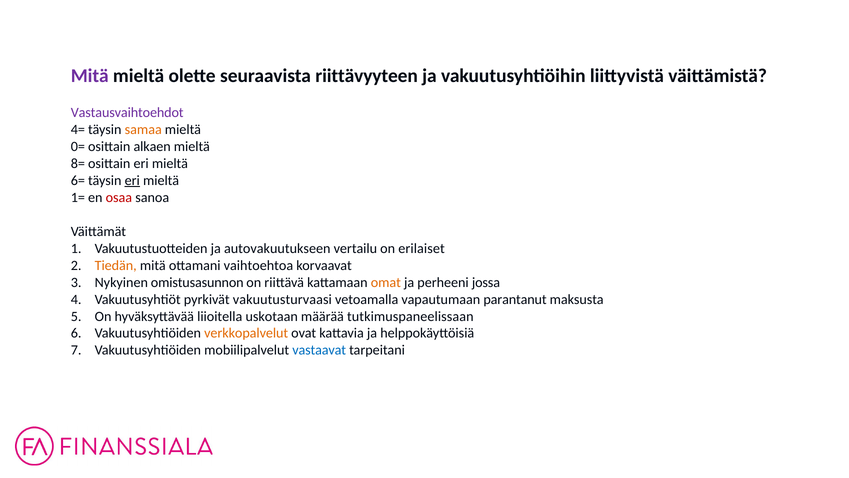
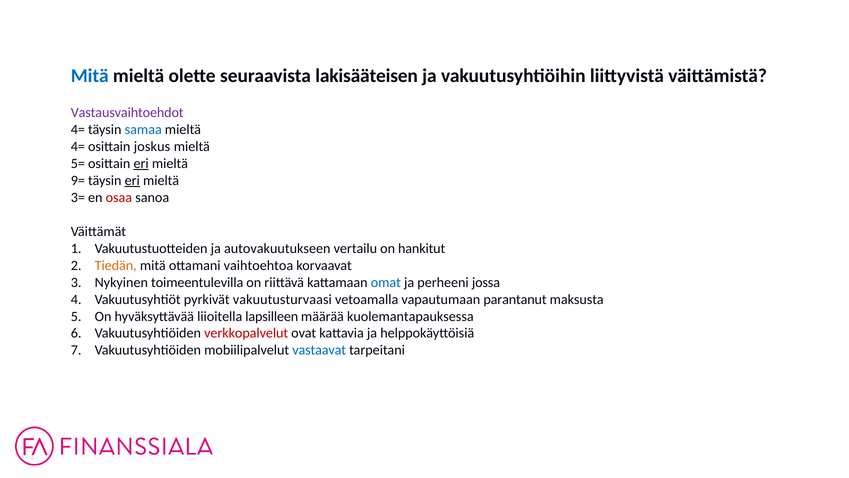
Mitä at (90, 76) colour: purple -> blue
riittävyyteen: riittävyyteen -> lakisääteisen
samaa colour: orange -> blue
0= at (78, 146): 0= -> 4=
alkaen: alkaen -> joskus
8=: 8= -> 5=
eri at (141, 163) underline: none -> present
6=: 6= -> 9=
1=: 1= -> 3=
erilaiset: erilaiset -> hankitut
omistusasunnon: omistusasunnon -> toimeentulevilla
omat colour: orange -> blue
uskotaan: uskotaan -> lapsilleen
tutkimuspaneelissaan: tutkimuspaneelissaan -> kuolemantapauksessa
verkkopalvelut colour: orange -> red
